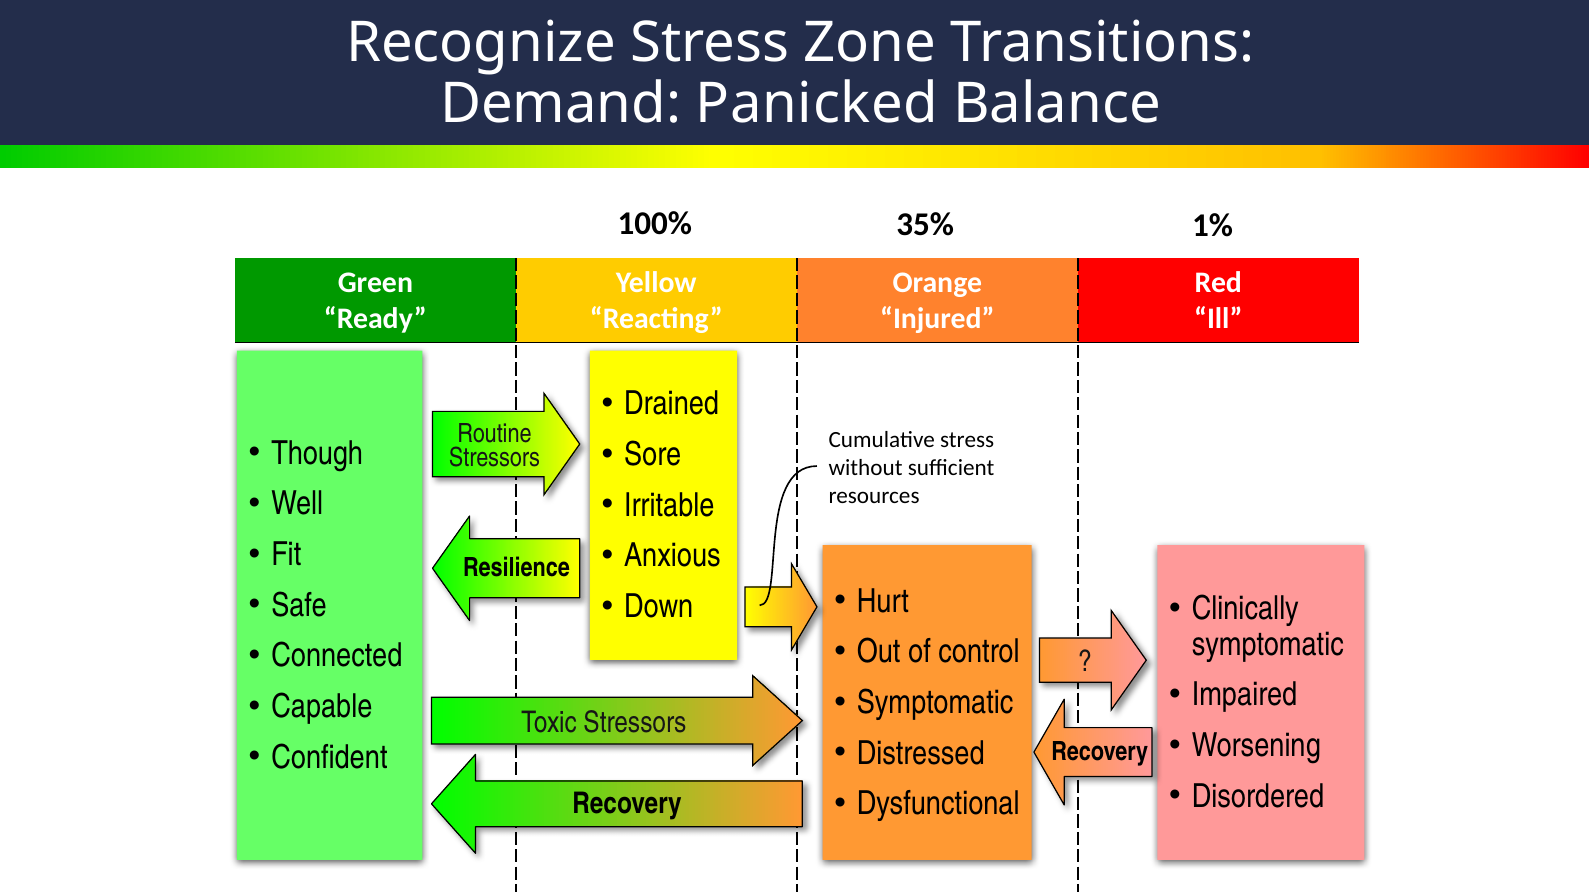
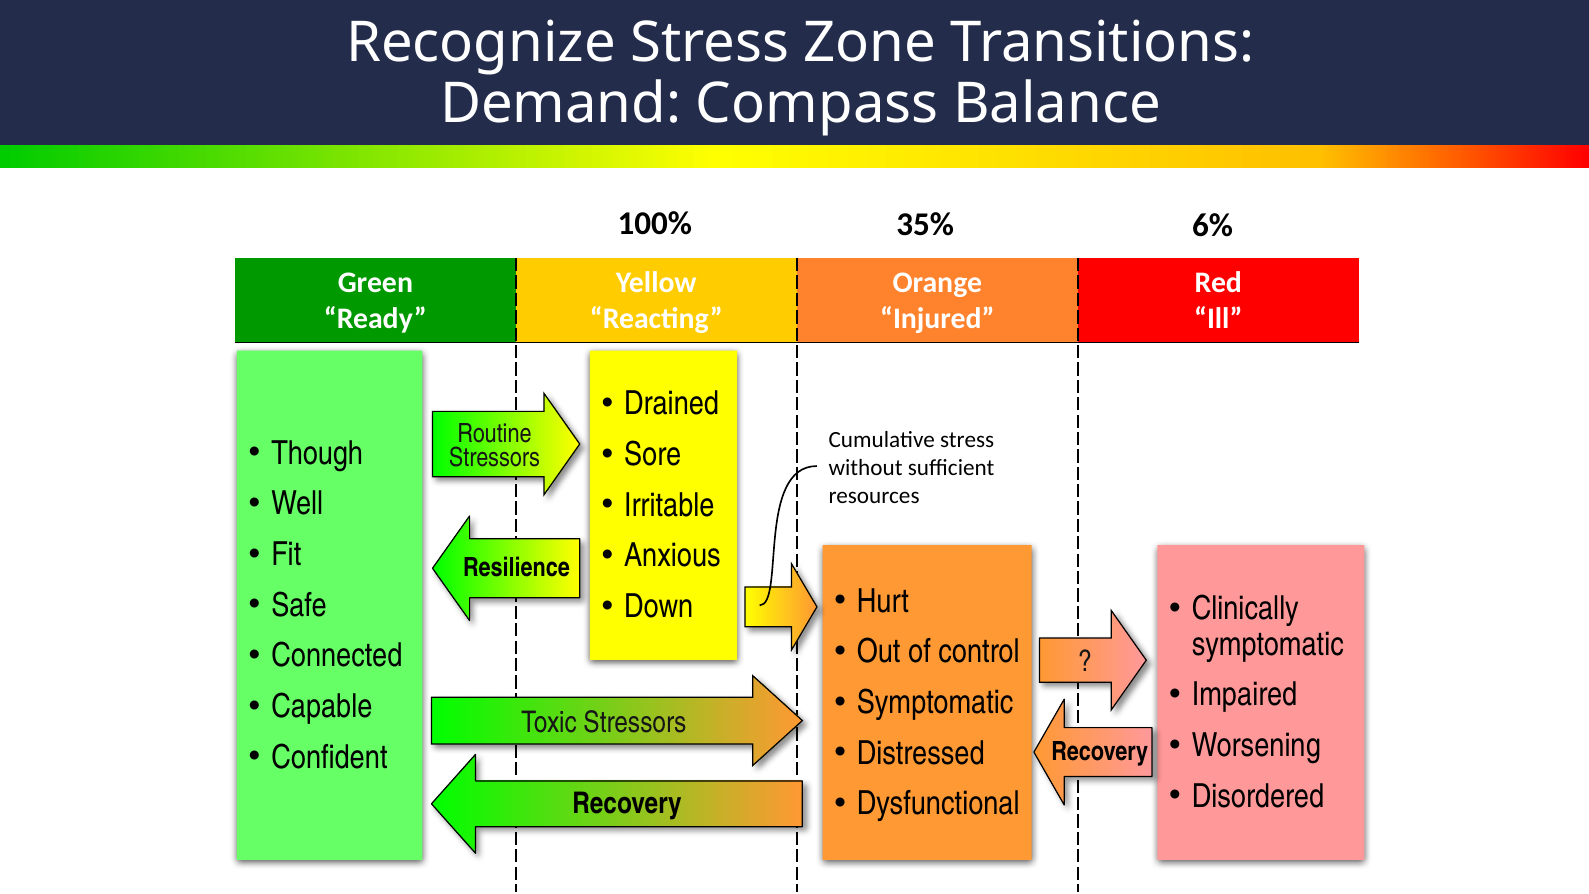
Panicked: Panicked -> Compass
1%: 1% -> 6%
